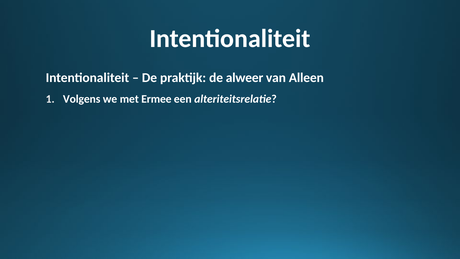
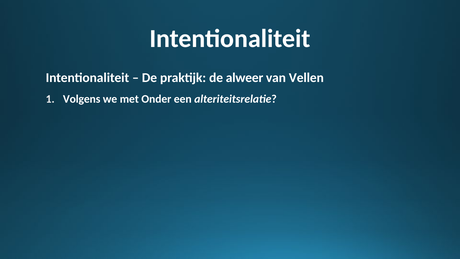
Alleen: Alleen -> Vellen
Ermee: Ermee -> Onder
